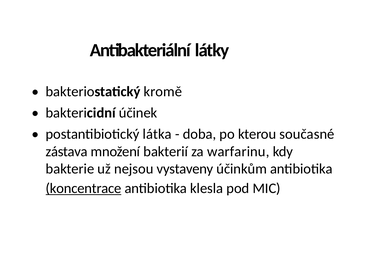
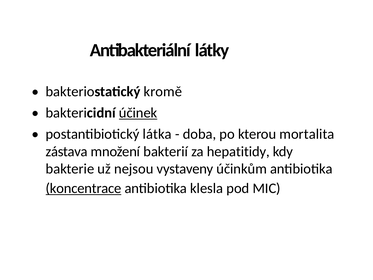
účinek underline: none -> present
současné: současné -> mortalita
warfarinu: warfarinu -> hepatitidy
